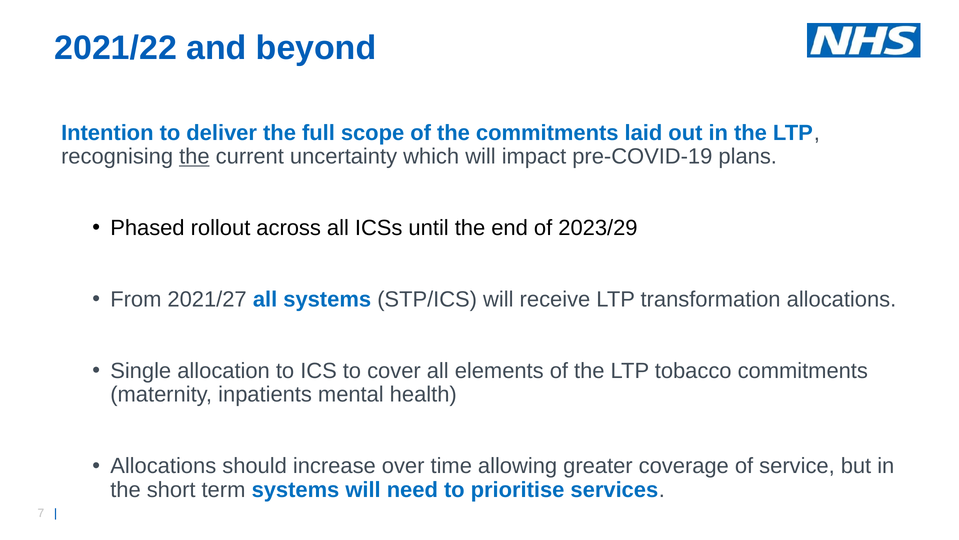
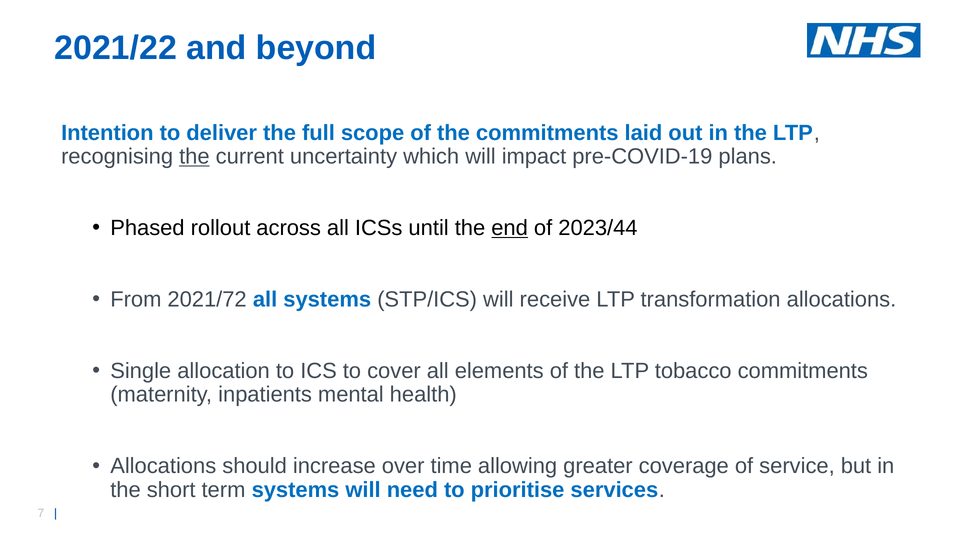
end underline: none -> present
2023/29: 2023/29 -> 2023/44
2021/27: 2021/27 -> 2021/72
